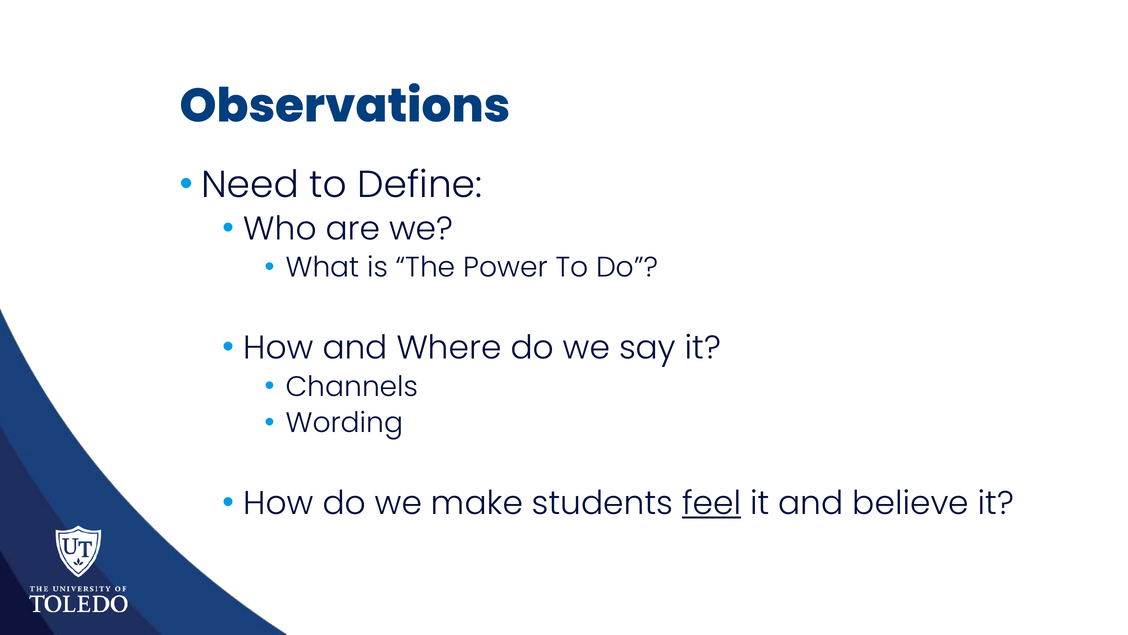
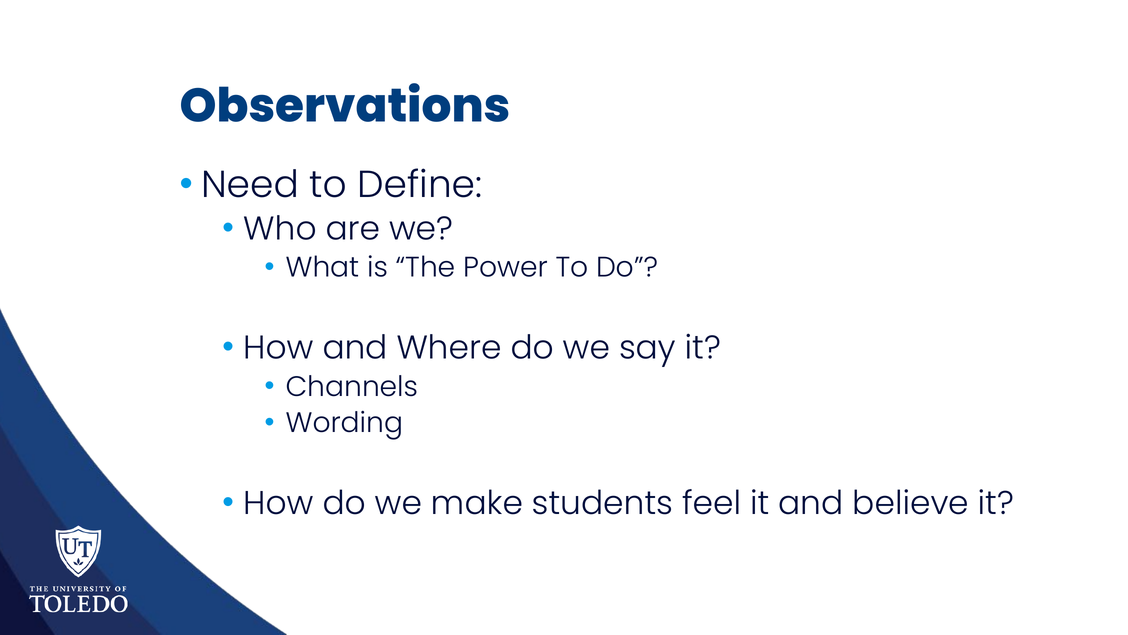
feel underline: present -> none
